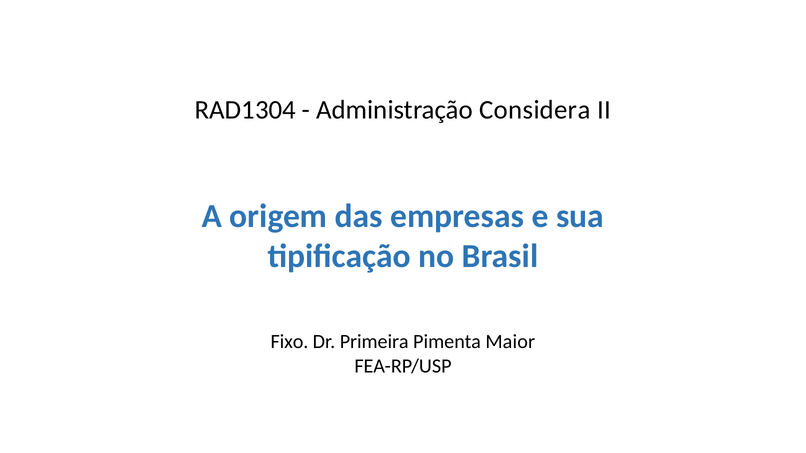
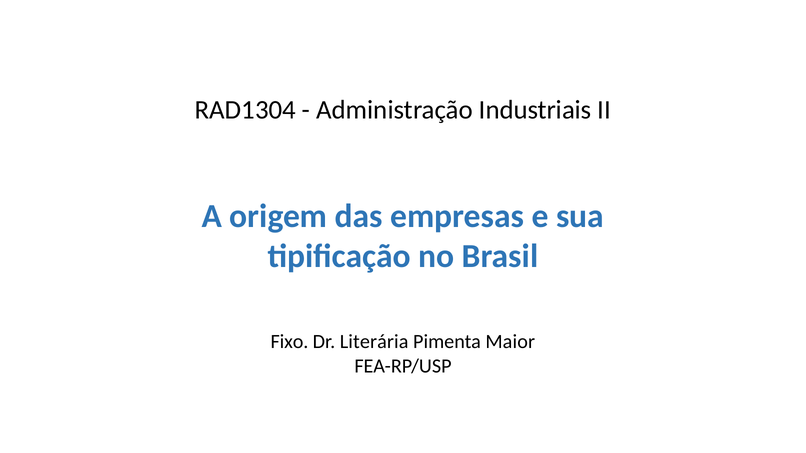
Considera: Considera -> Industriais
Primeira: Primeira -> Literária
